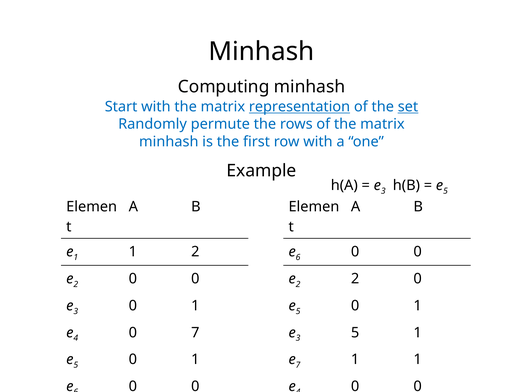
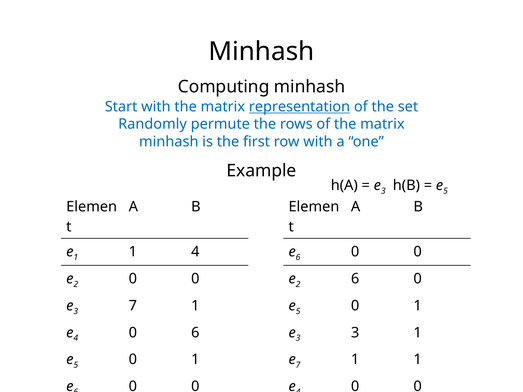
set underline: present -> none
1 2: 2 -> 4
2 at (355, 279): 2 -> 6
0 at (133, 306): 0 -> 7
0 7: 7 -> 6
5 at (355, 333): 5 -> 3
